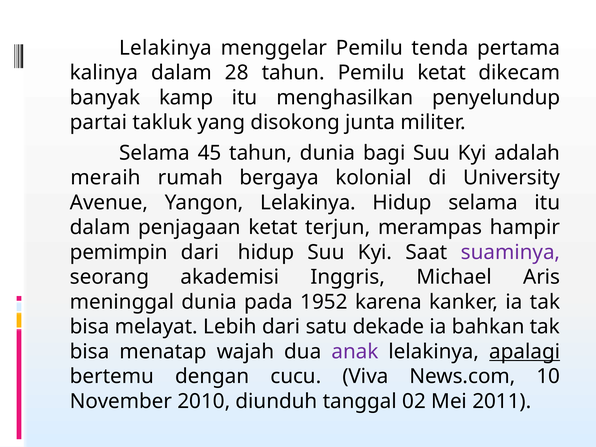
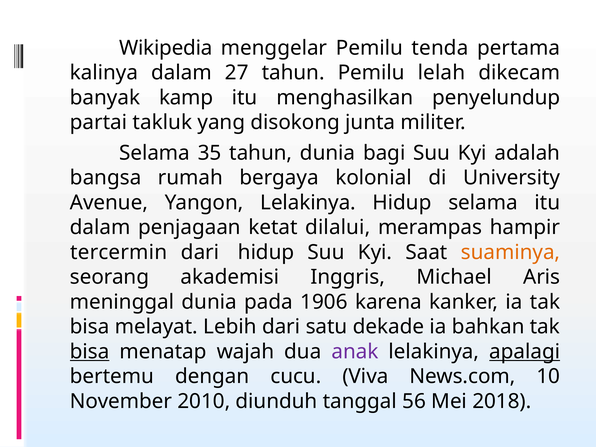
Lelakinya at (166, 48): Lelakinya -> Wikipedia
28: 28 -> 27
Pemilu ketat: ketat -> lelah
45: 45 -> 35
meraih: meraih -> bangsa
terjun: terjun -> dilalui
pemimpin: pemimpin -> tercermin
suaminya colour: purple -> orange
1952: 1952 -> 1906
bisa at (90, 352) underline: none -> present
02: 02 -> 56
2011: 2011 -> 2018
